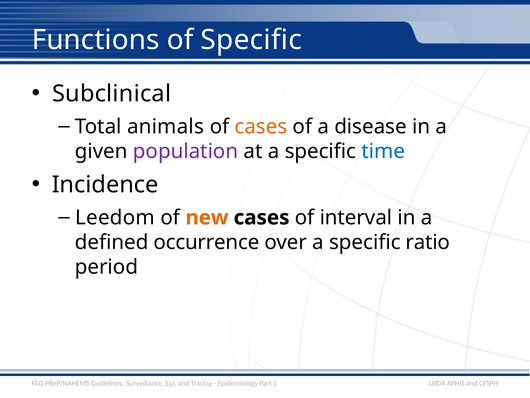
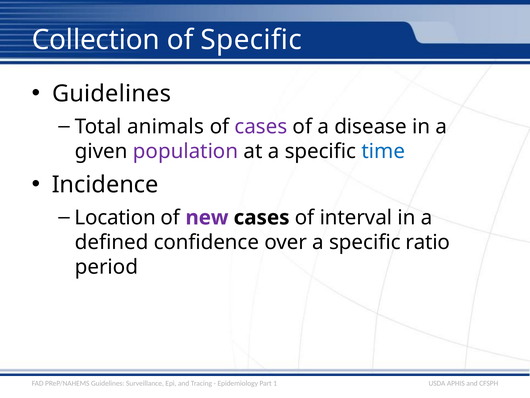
Functions: Functions -> Collection
Subclinical at (112, 94): Subclinical -> Guidelines
cases at (261, 126) colour: orange -> purple
Leedom: Leedom -> Location
new colour: orange -> purple
occurrence: occurrence -> confidence
